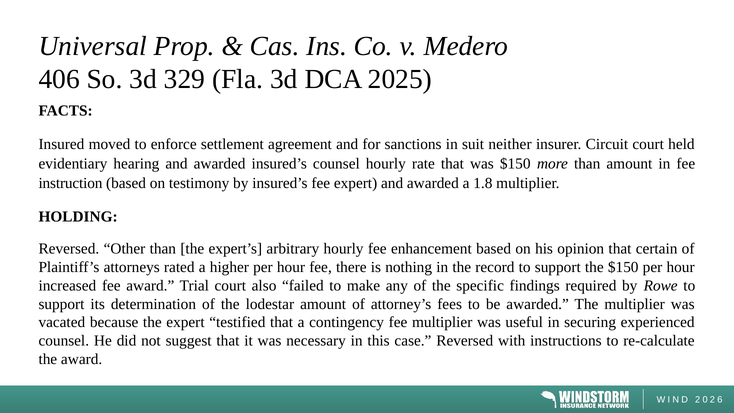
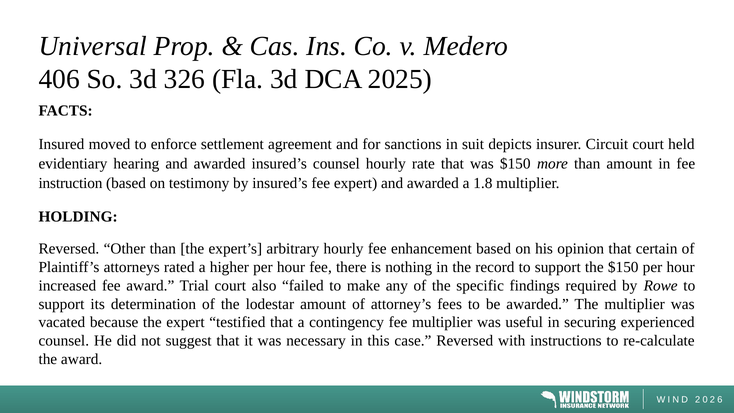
329: 329 -> 326
neither: neither -> depicts
